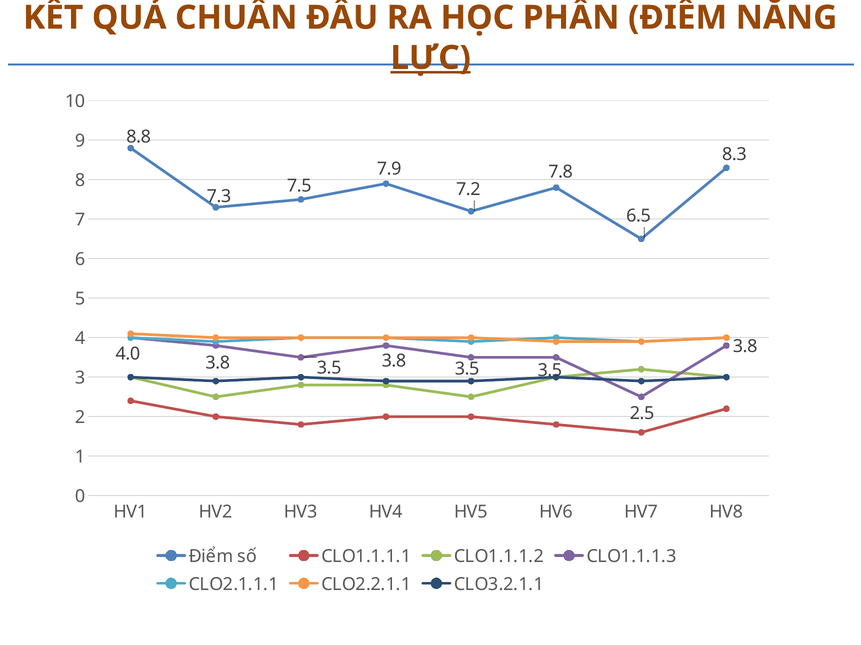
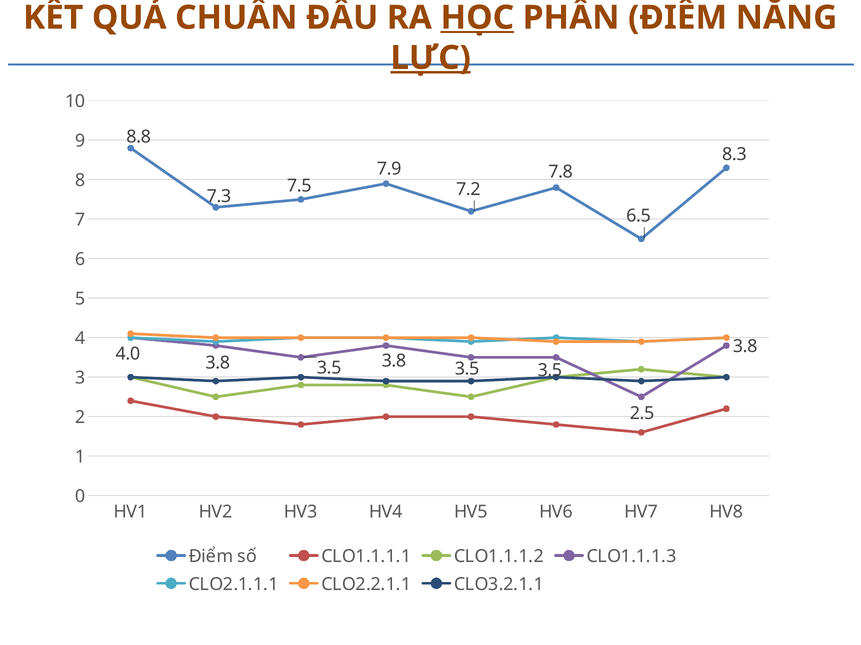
HỌC underline: none -> present
